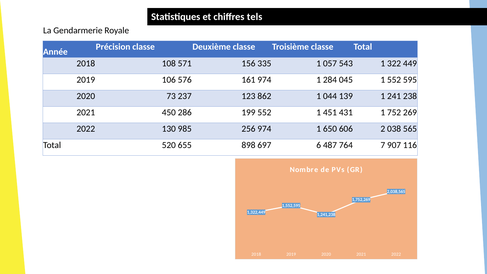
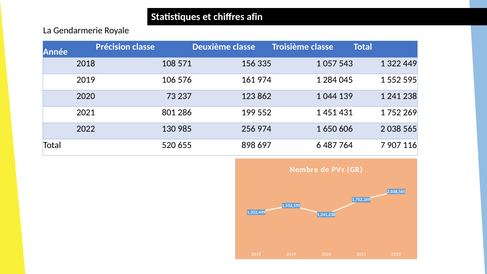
tels: tels -> afin
450: 450 -> 801
